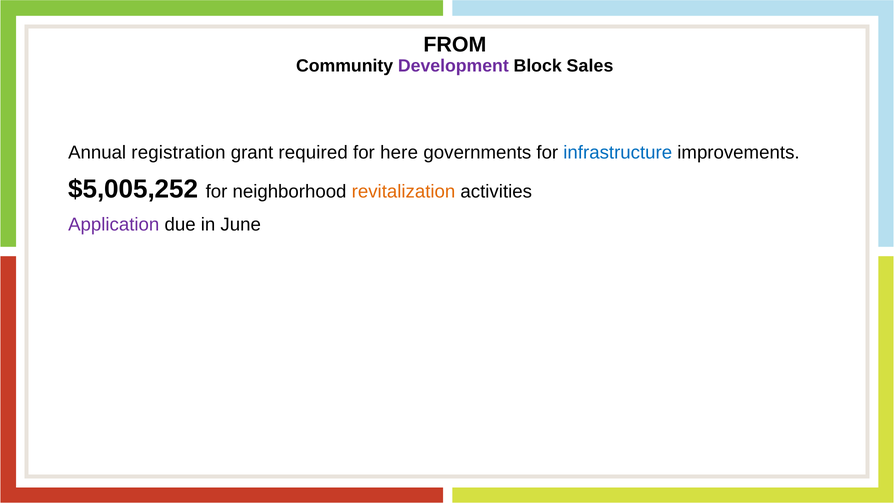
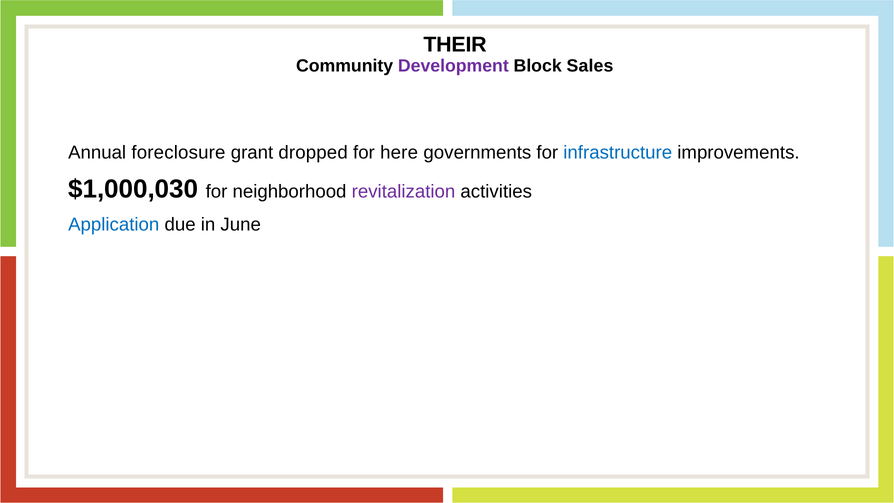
FROM: FROM -> THEIR
registration: registration -> foreclosure
required: required -> dropped
$5,005,252: $5,005,252 -> $1,000,030
revitalization colour: orange -> purple
Application colour: purple -> blue
